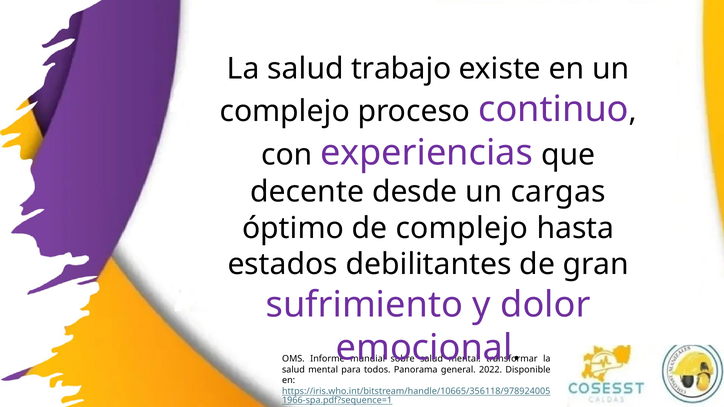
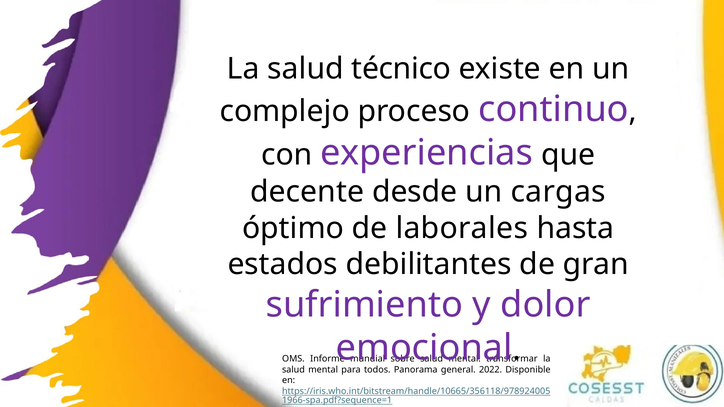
trabajo: trabajo -> técnico
de complejo: complejo -> laborales
